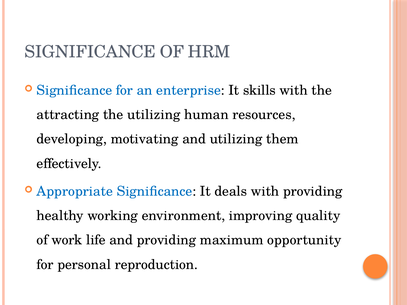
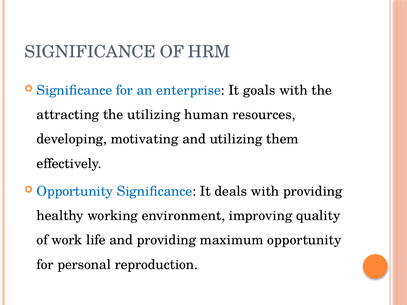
skills: skills -> goals
Appropriate at (75, 192): Appropriate -> Opportunity
